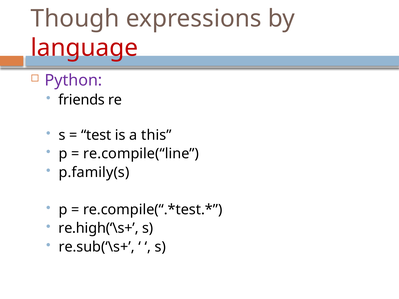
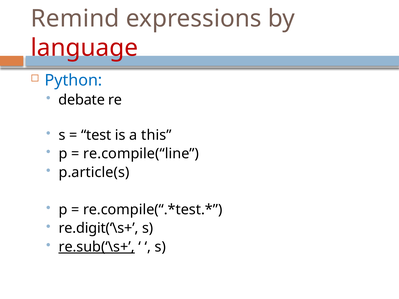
Though: Though -> Remind
Python colour: purple -> blue
friends: friends -> debate
p.family(s: p.family(s -> p.article(s
re.high(‘\s+: re.high(‘\s+ -> re.digit(‘\s+
re.sub(‘\s+ underline: none -> present
